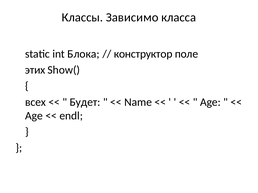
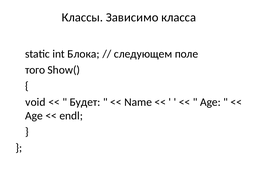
конструктор: конструктор -> следующем
этих: этих -> того
всех: всех -> void
